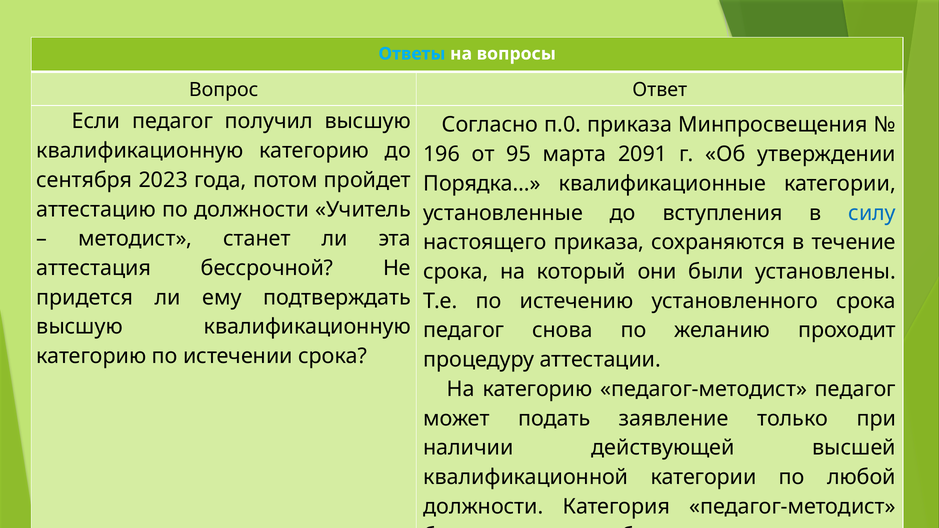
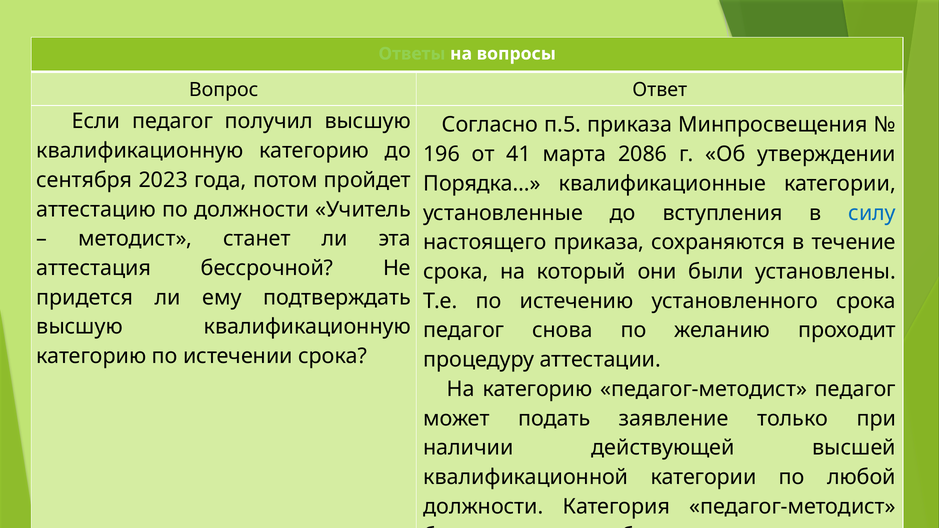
Ответы colour: light blue -> light green
п.0: п.0 -> п.5
95: 95 -> 41
2091: 2091 -> 2086
